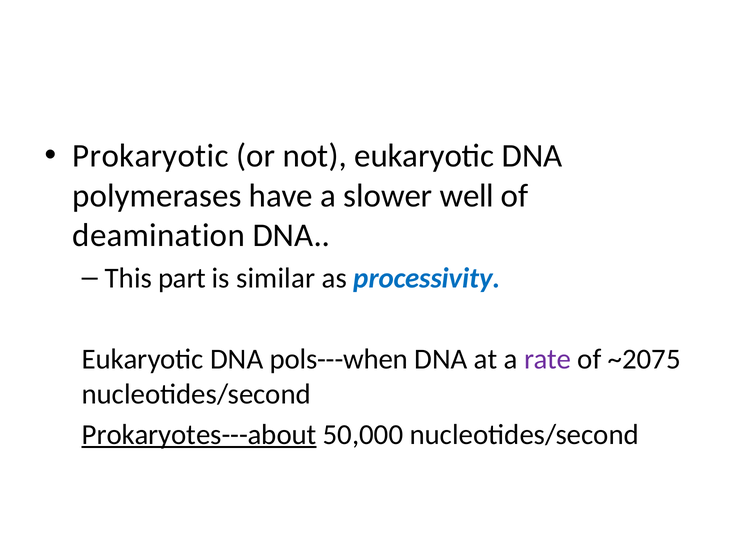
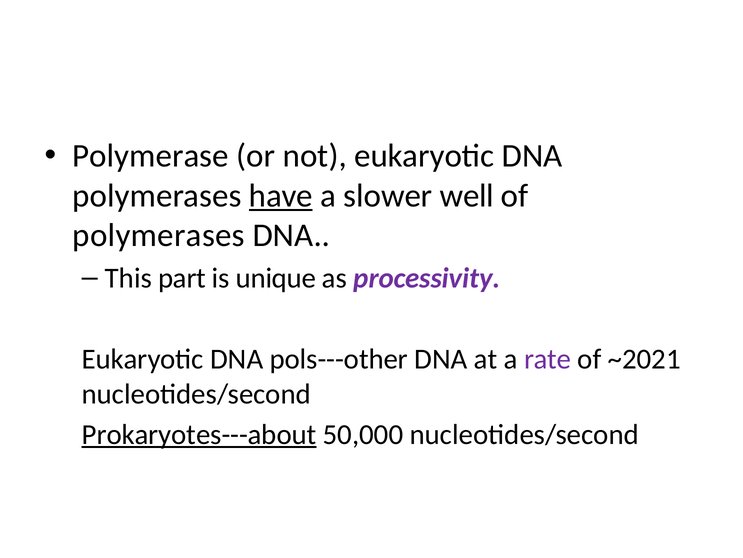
Prokaryotic: Prokaryotic -> Polymerase
have underline: none -> present
deamination at (159, 235): deamination -> polymerases
similar: similar -> unique
processivity colour: blue -> purple
pols---when: pols---when -> pols---other
~2075: ~2075 -> ~2021
